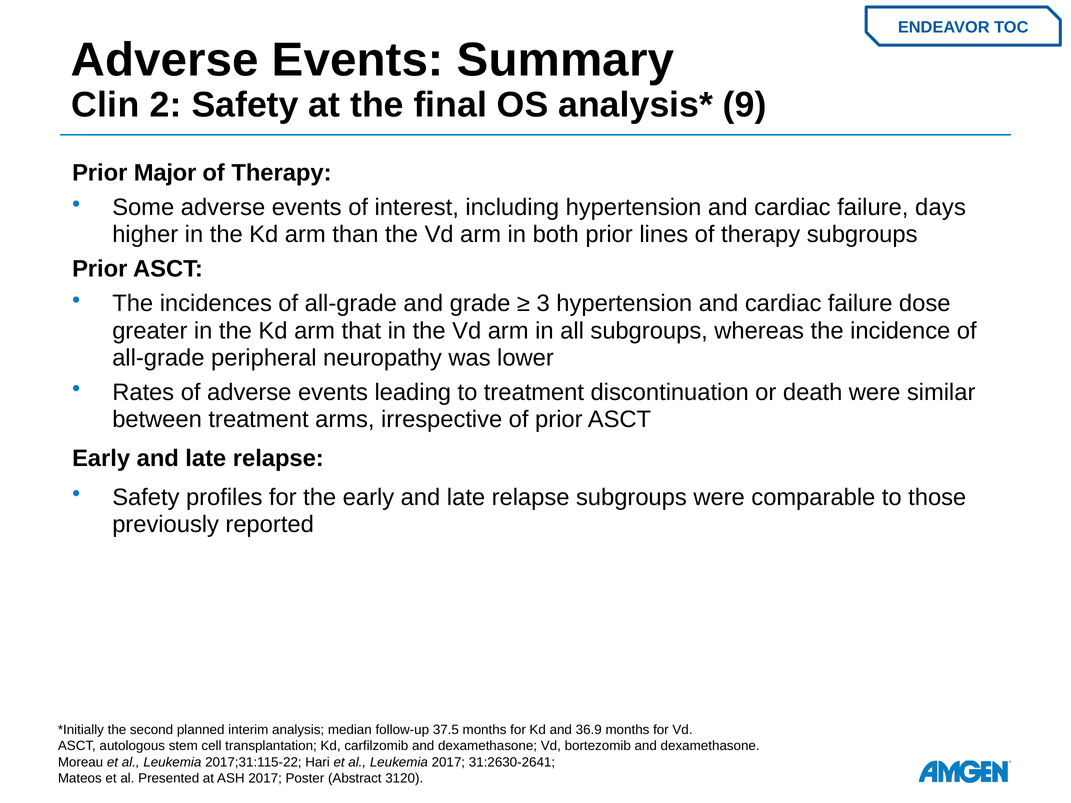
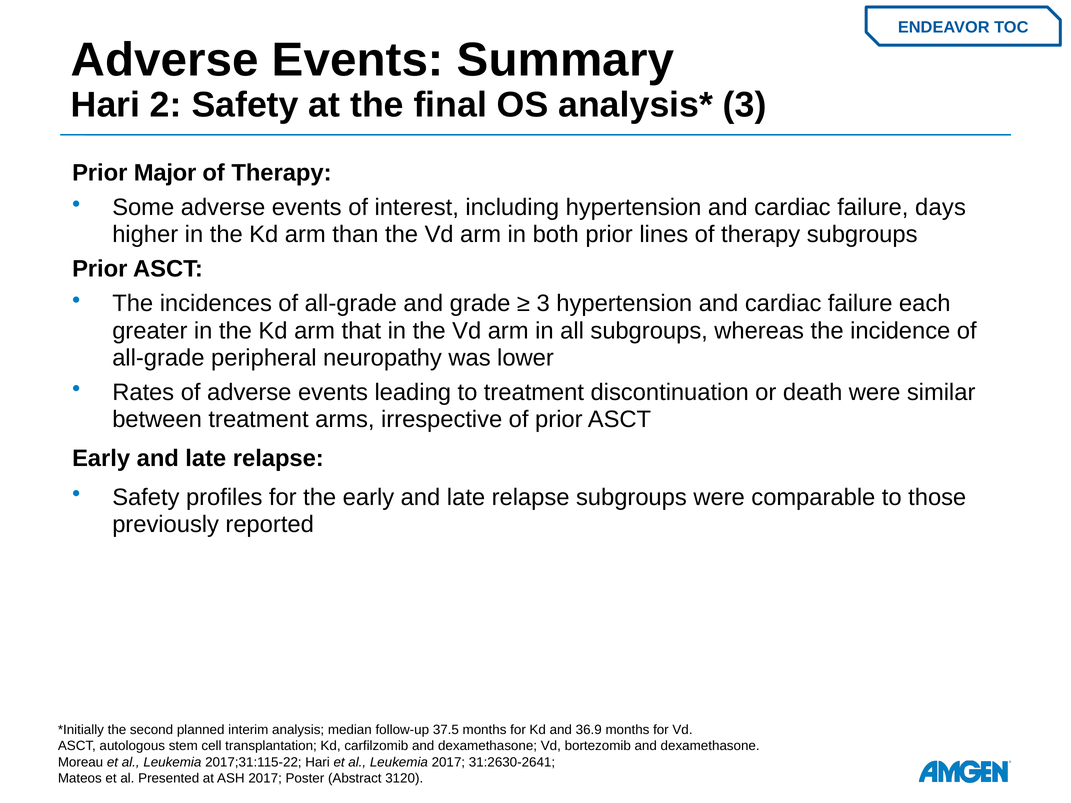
Clin at (105, 105): Clin -> Hari
9 at (745, 105): 9 -> 3
dose: dose -> each
